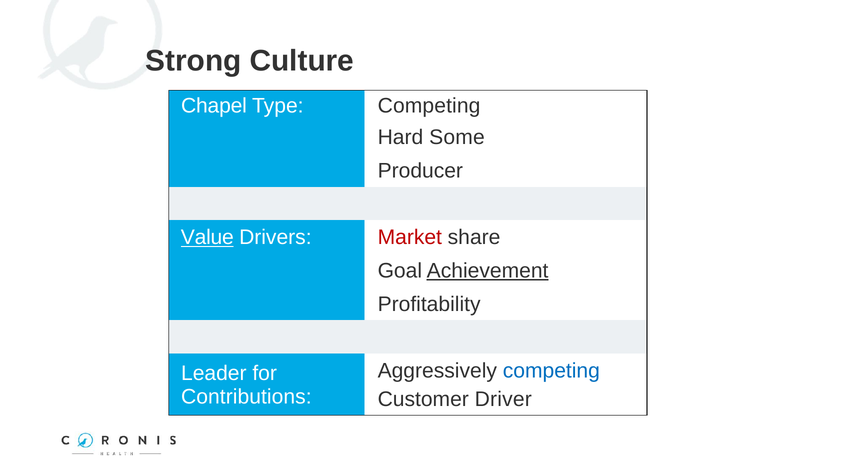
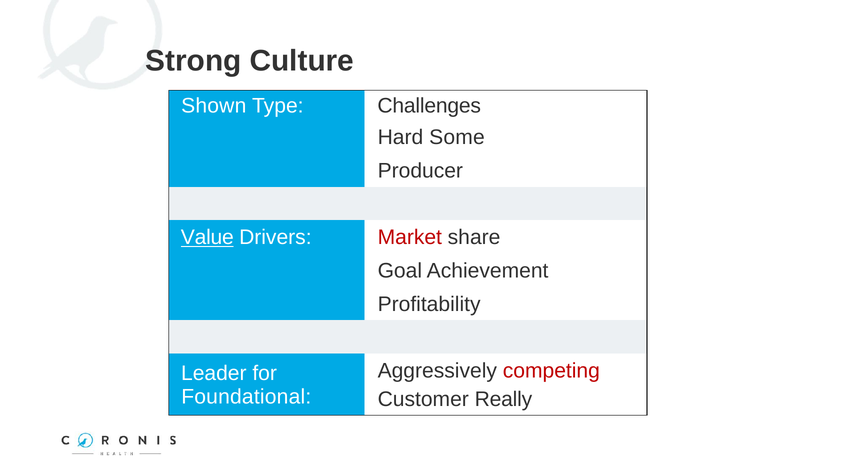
Chapel: Chapel -> Shown
Type Competing: Competing -> Challenges
Achievement underline: present -> none
competing at (551, 370) colour: blue -> red
Contributions: Contributions -> Foundational
Driver: Driver -> Really
